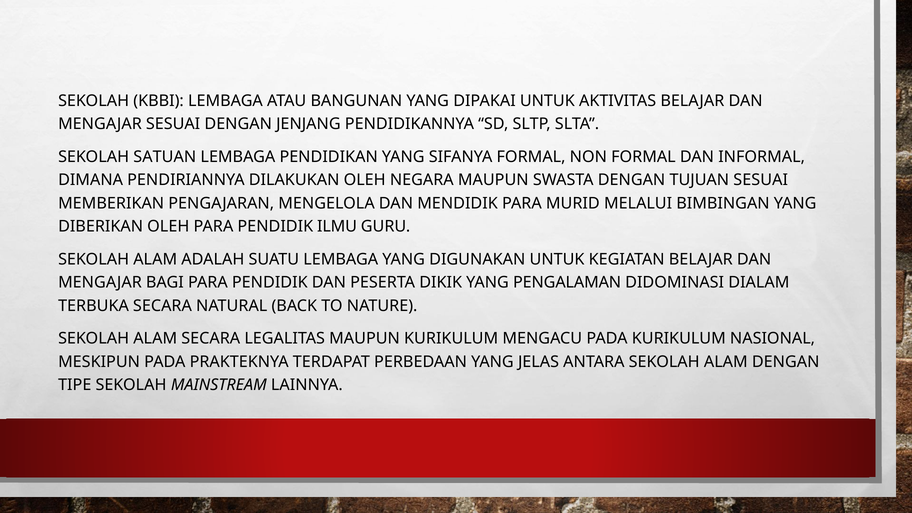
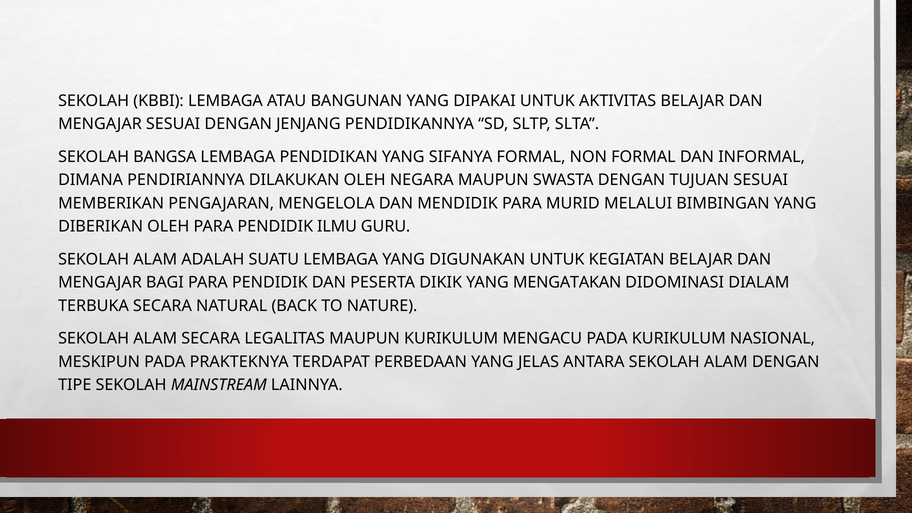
SATUAN: SATUAN -> BANGSA
PENGALAMAN: PENGALAMAN -> MENGATAKAN
